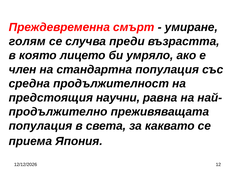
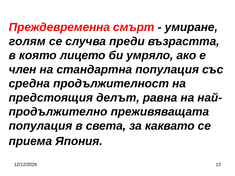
научни: научни -> делът
